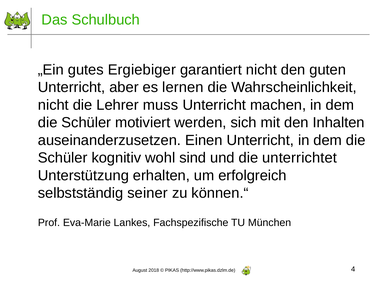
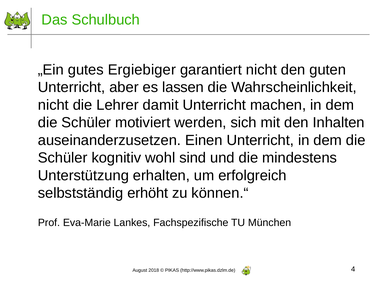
lernen: lernen -> lassen
muss: muss -> damit
unterrichtet: unterrichtet -> mindestens
seiner: seiner -> erhöht
